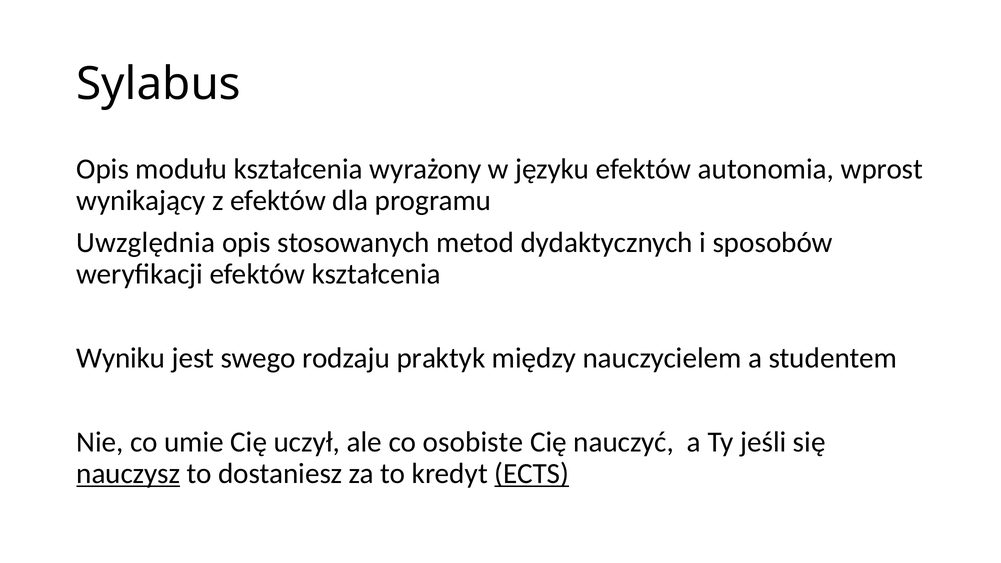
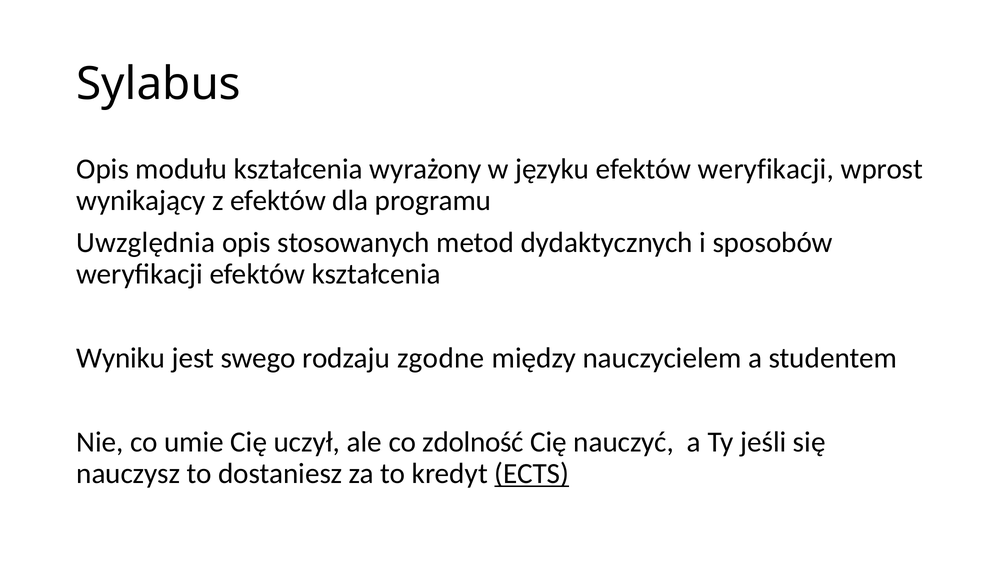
efektów autonomia: autonomia -> weryfikacji
praktyk: praktyk -> zgodne
osobiste: osobiste -> zdolność
nauczysz underline: present -> none
